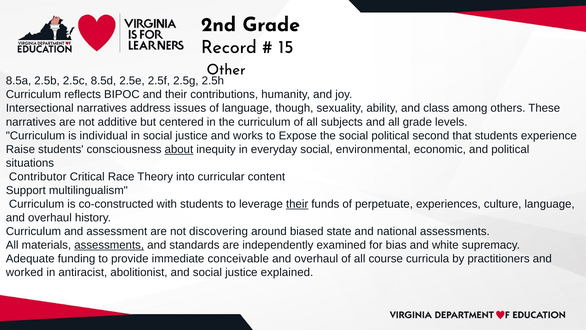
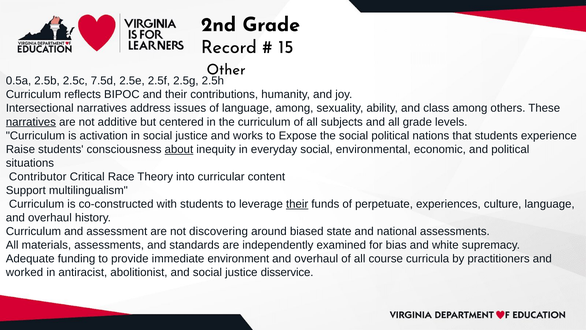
8.5a: 8.5a -> 0.5a
8.5d: 8.5d -> 7.5d
language though: though -> among
narratives at (31, 122) underline: none -> present
individual: individual -> activation
second: second -> nations
assessments at (109, 245) underline: present -> none
conceivable: conceivable -> environment
explained: explained -> disservice
